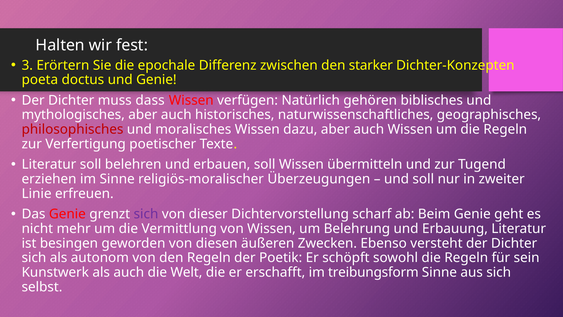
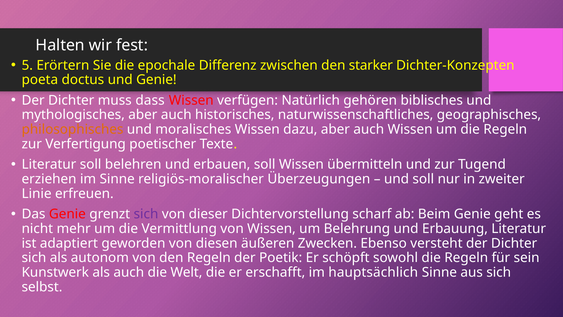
3: 3 -> 5
philosophisches colour: red -> orange
besingen: besingen -> adaptiert
treibungsform: treibungsform -> hauptsächlich
